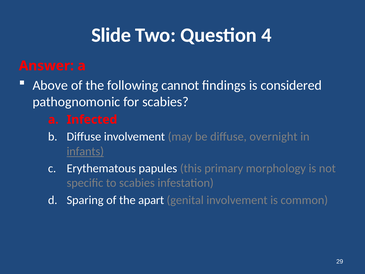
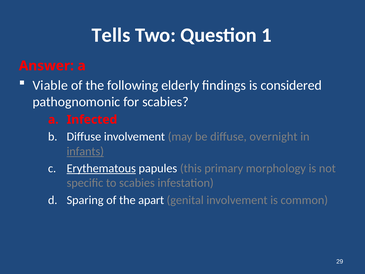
Slide: Slide -> Tells
4: 4 -> 1
Above: Above -> Viable
cannot: cannot -> elderly
Erythematous underline: none -> present
